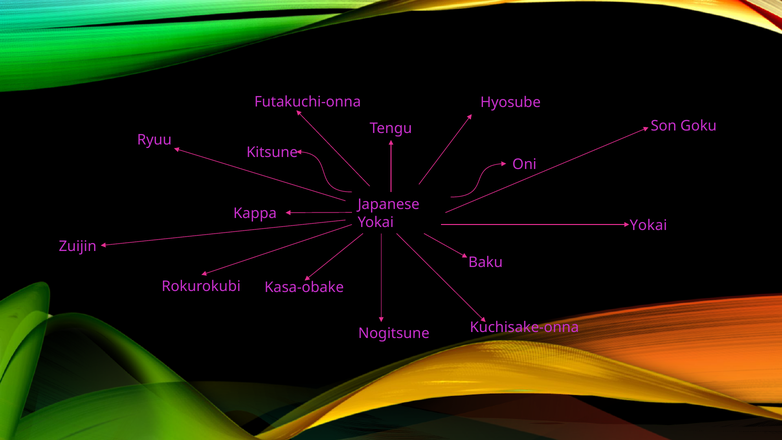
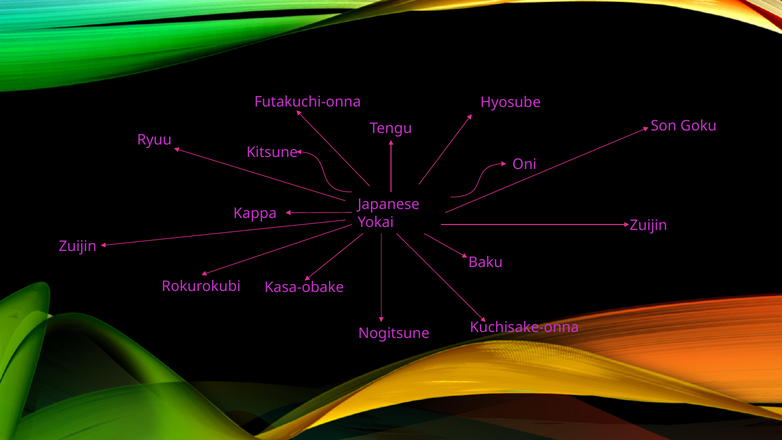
Yokai at (648, 225): Yokai -> Zuijin
